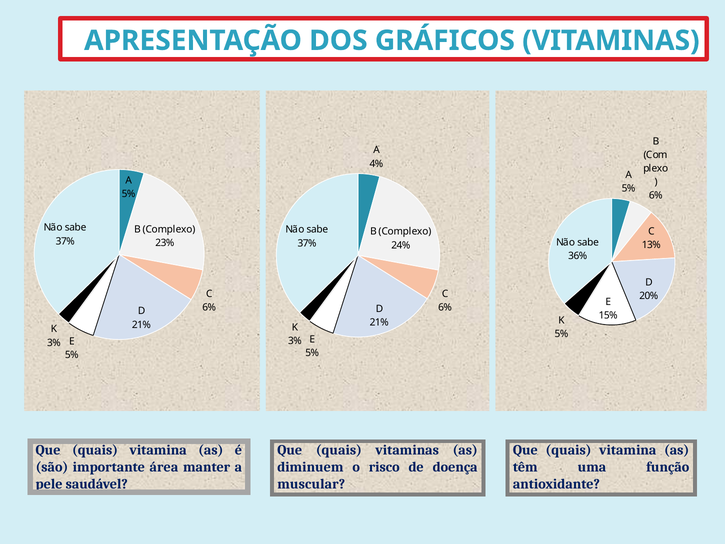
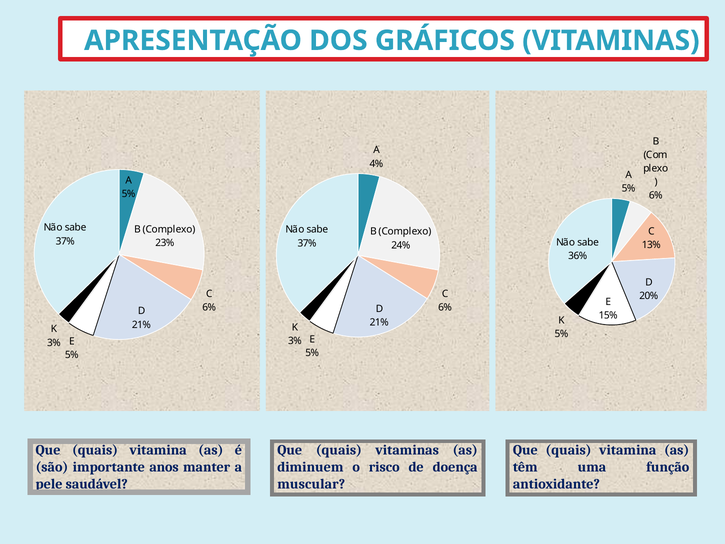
área: área -> anos
